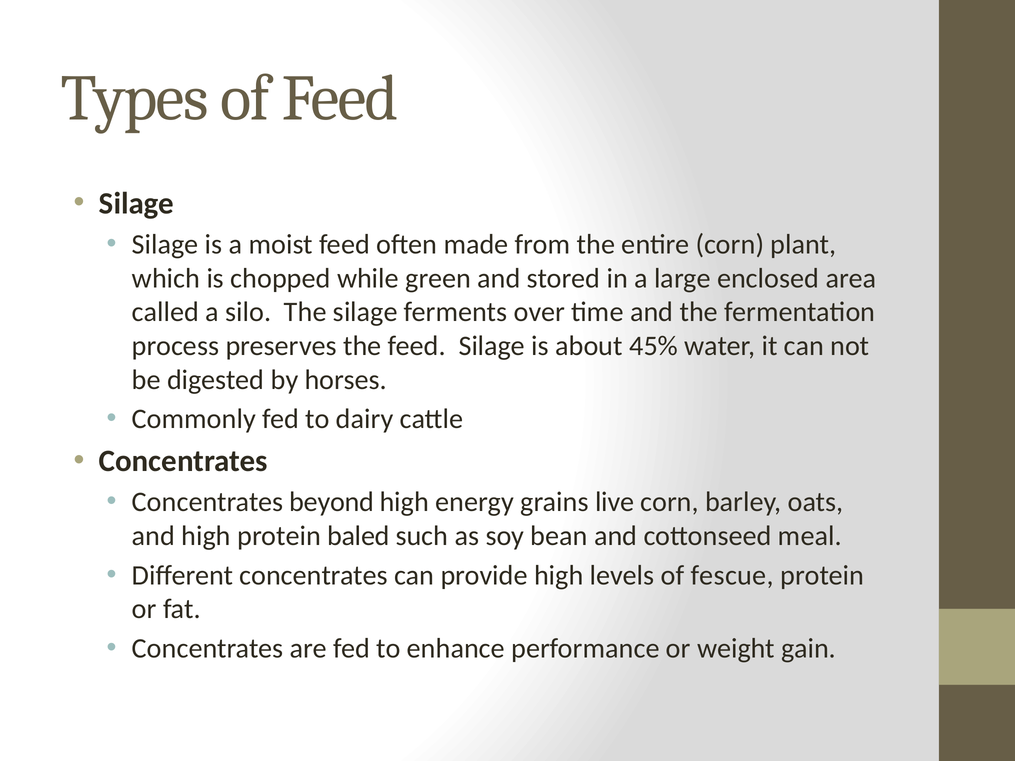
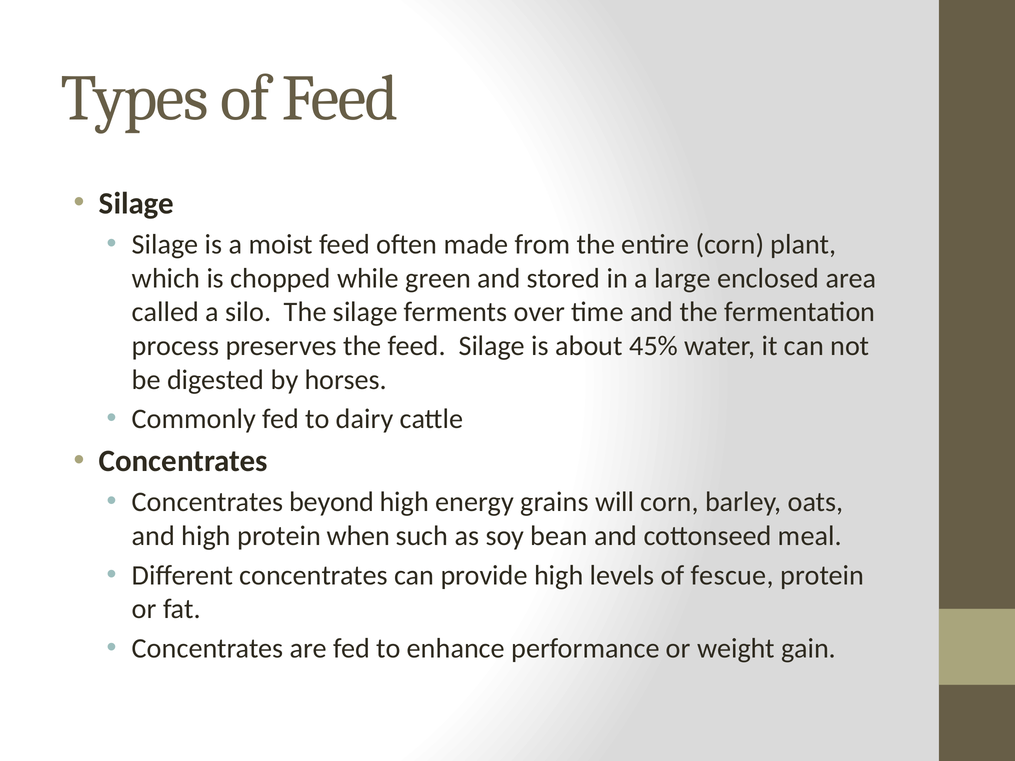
live: live -> will
baled: baled -> when
